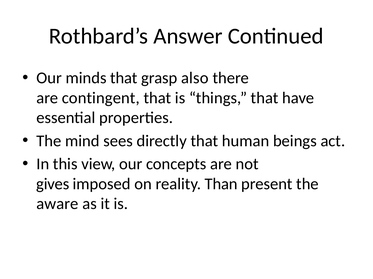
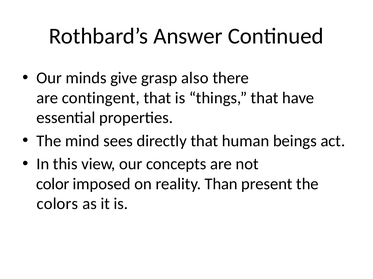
minds that: that -> give
gives: gives -> color
aware: aware -> colors
